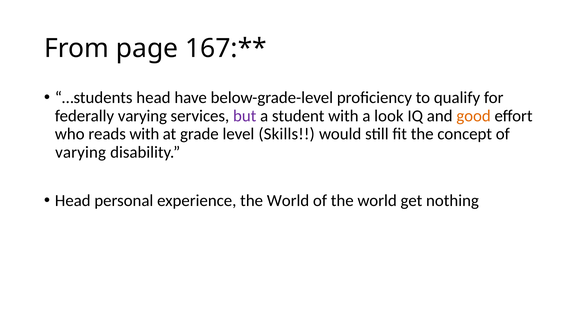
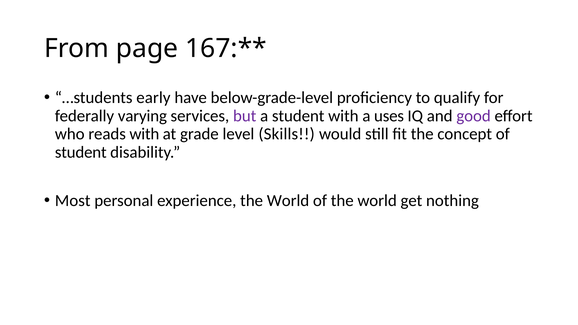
…students head: head -> early
look: look -> uses
good colour: orange -> purple
varying at (81, 152): varying -> student
Head at (73, 201): Head -> Most
